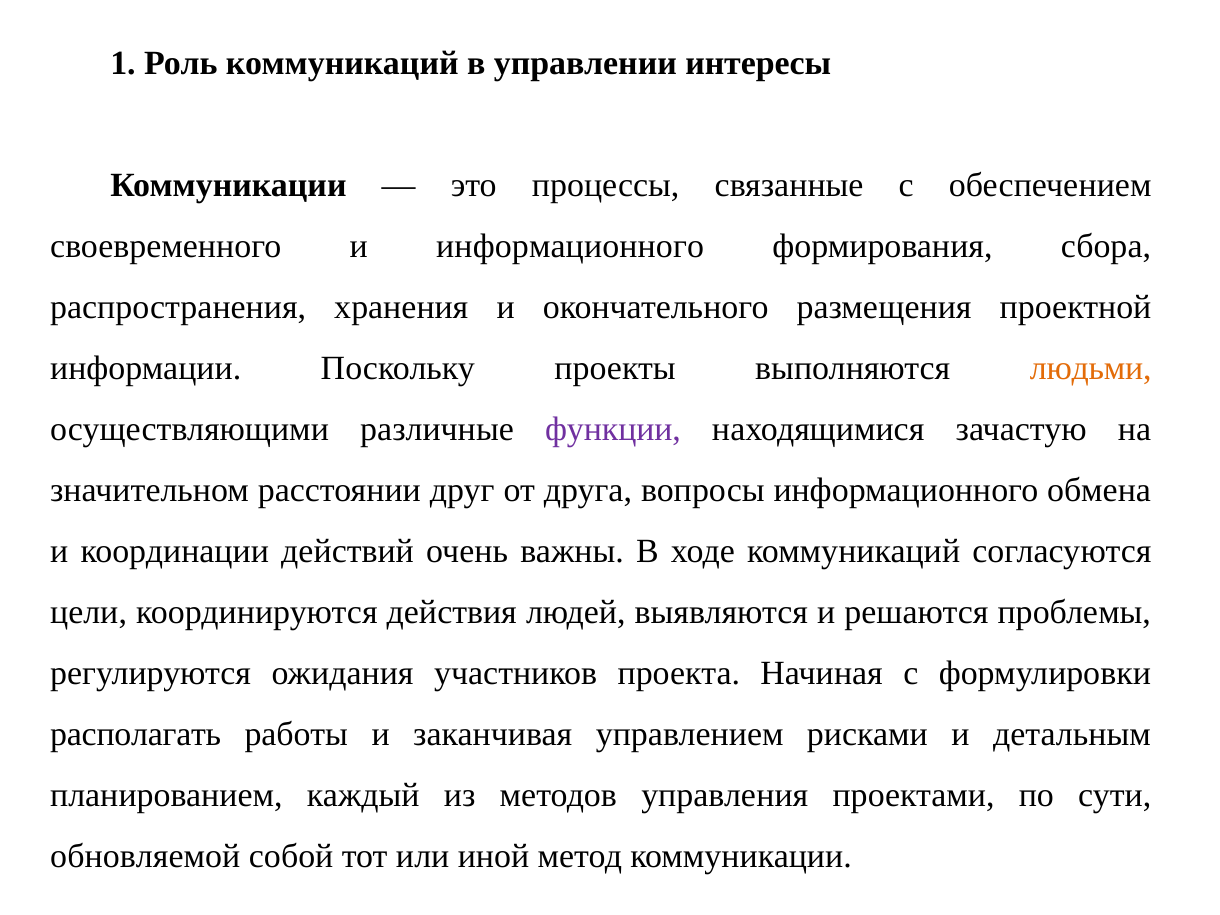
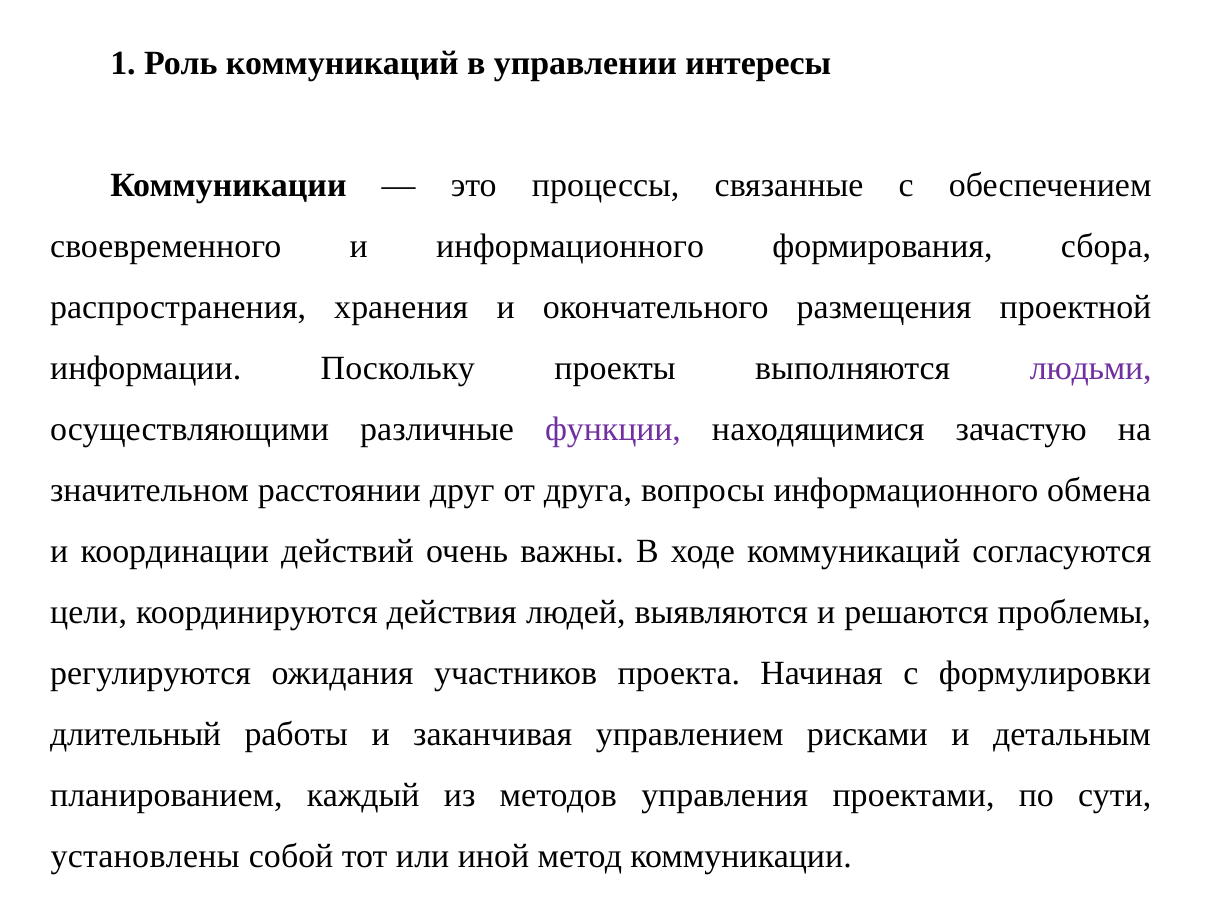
людьми colour: orange -> purple
располагать: располагать -> длительный
обновляемой: обновляемой -> установлены
